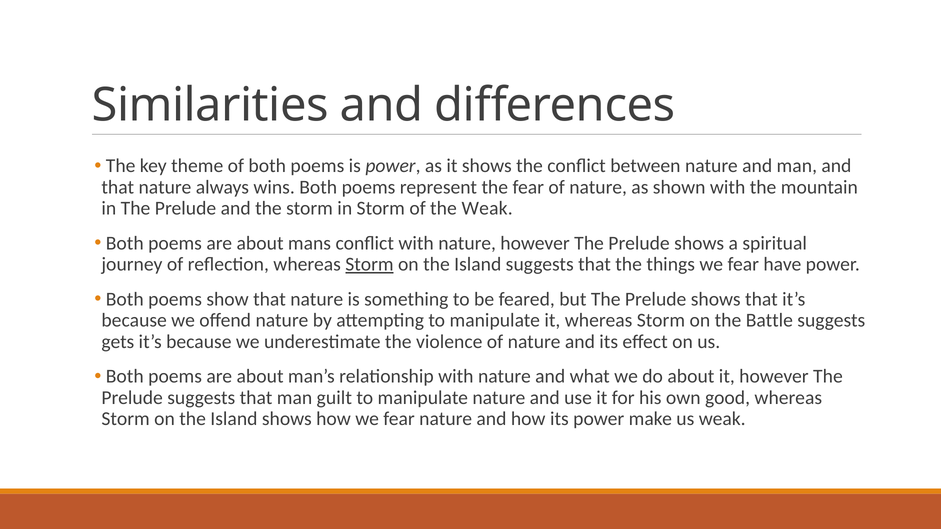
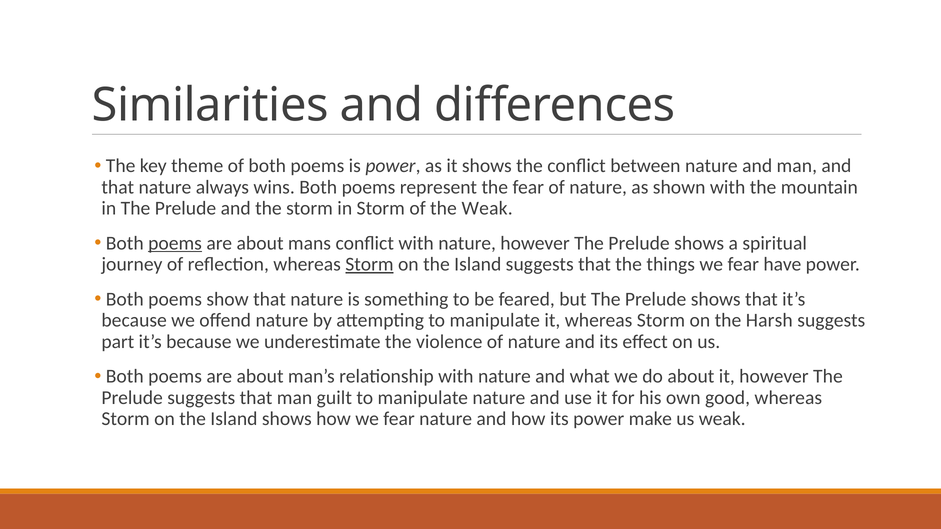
poems at (175, 243) underline: none -> present
Battle: Battle -> Harsh
gets: gets -> part
